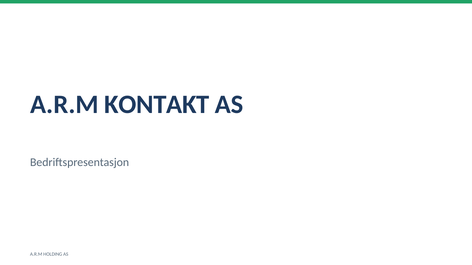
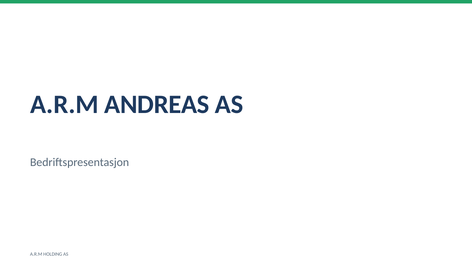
KONTAKT: KONTAKT -> ANDREAS
